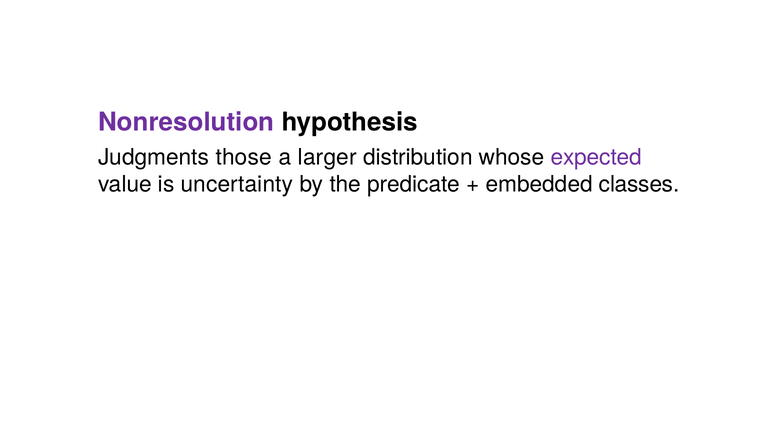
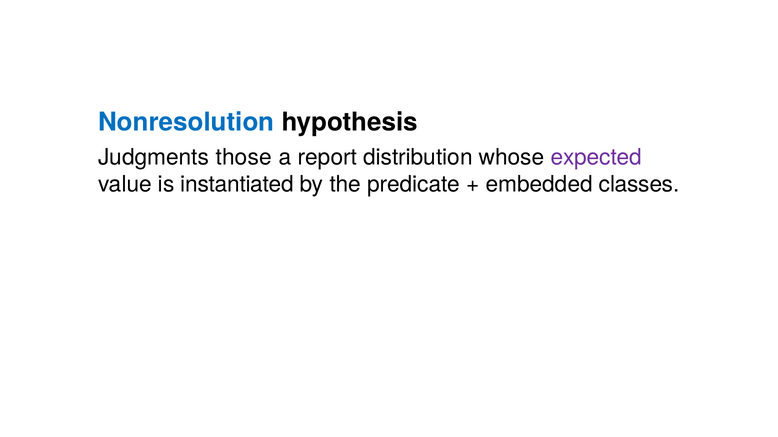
Nonresolution colour: purple -> blue
larger: larger -> report
uncertainty: uncertainty -> instantiated
